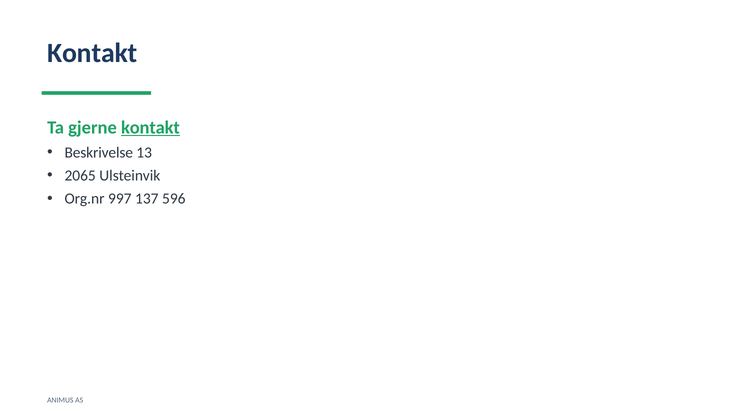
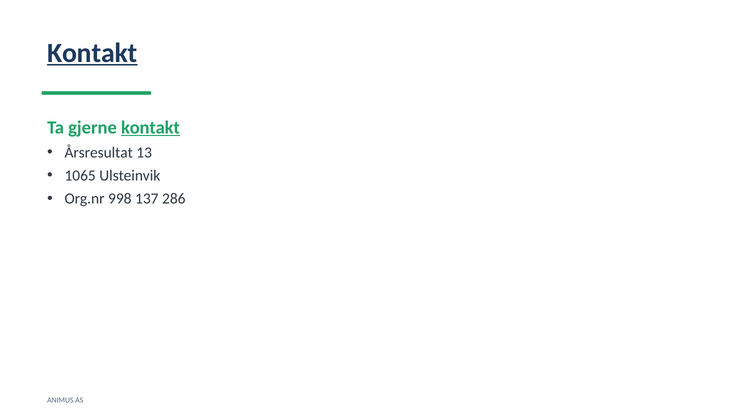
Kontakt at (92, 53) underline: none -> present
Beskrivelse: Beskrivelse -> Årsresultat
2065: 2065 -> 1065
997: 997 -> 998
596: 596 -> 286
